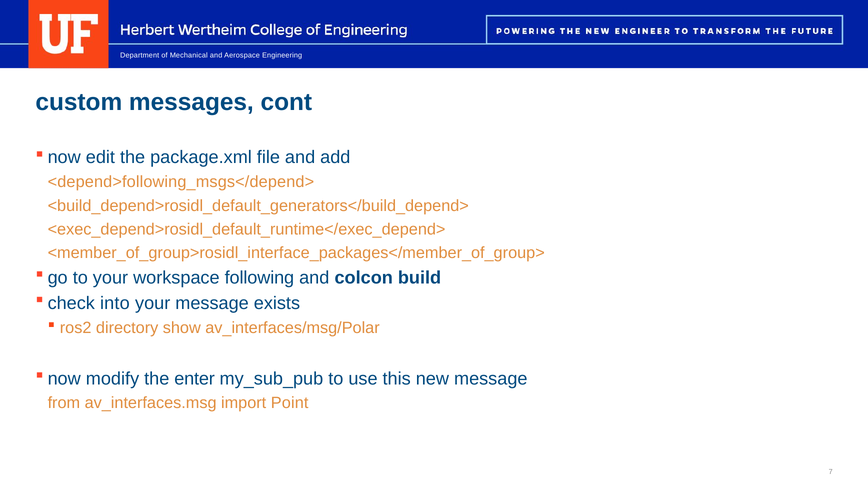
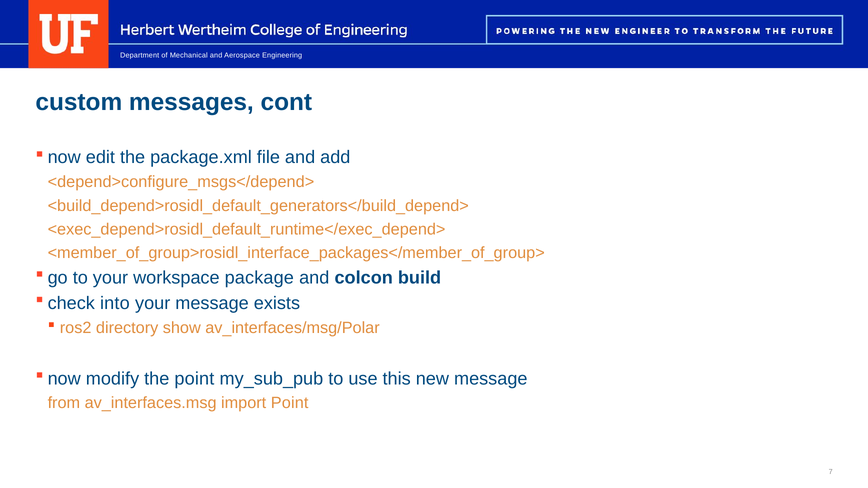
<depend>following_msgs</depend>: <depend>following_msgs</depend> -> <depend>configure_msgs</depend>
following: following -> package
the enter: enter -> point
